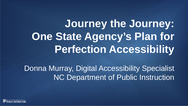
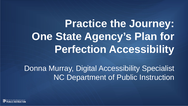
Journey at (86, 24): Journey -> Practice
